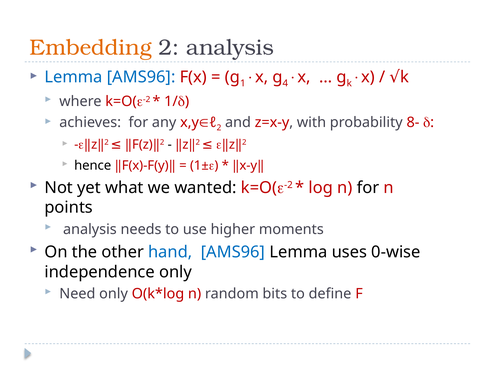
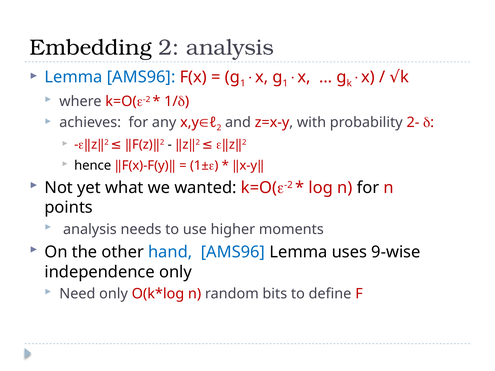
Embedding colour: orange -> black
4 at (285, 83): 4 -> 1
8-: 8- -> 2-
0-wise: 0-wise -> 9-wise
